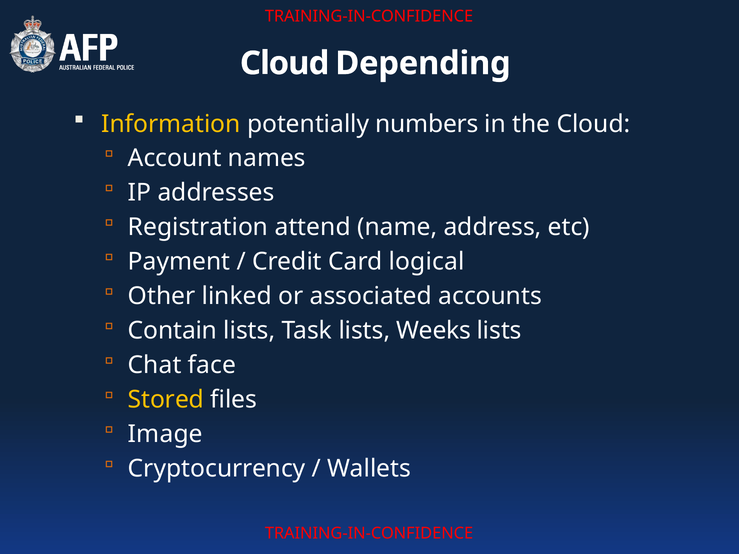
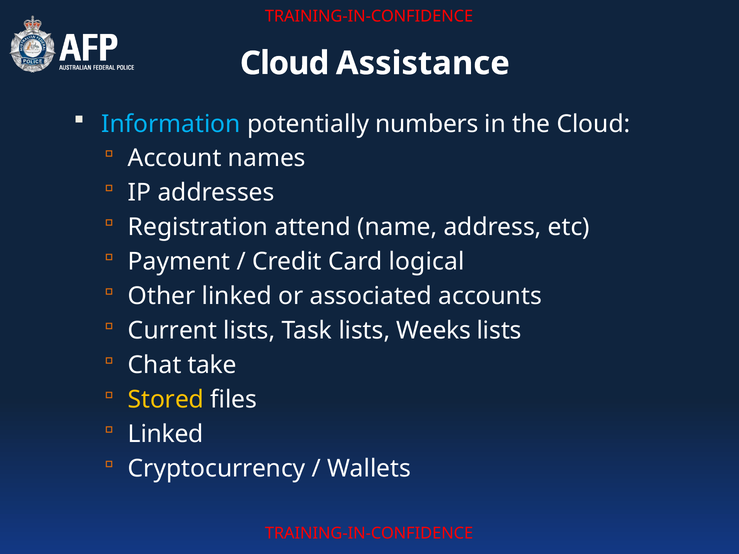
Depending: Depending -> Assistance
Information colour: yellow -> light blue
Contain: Contain -> Current
face: face -> take
Image at (165, 434): Image -> Linked
